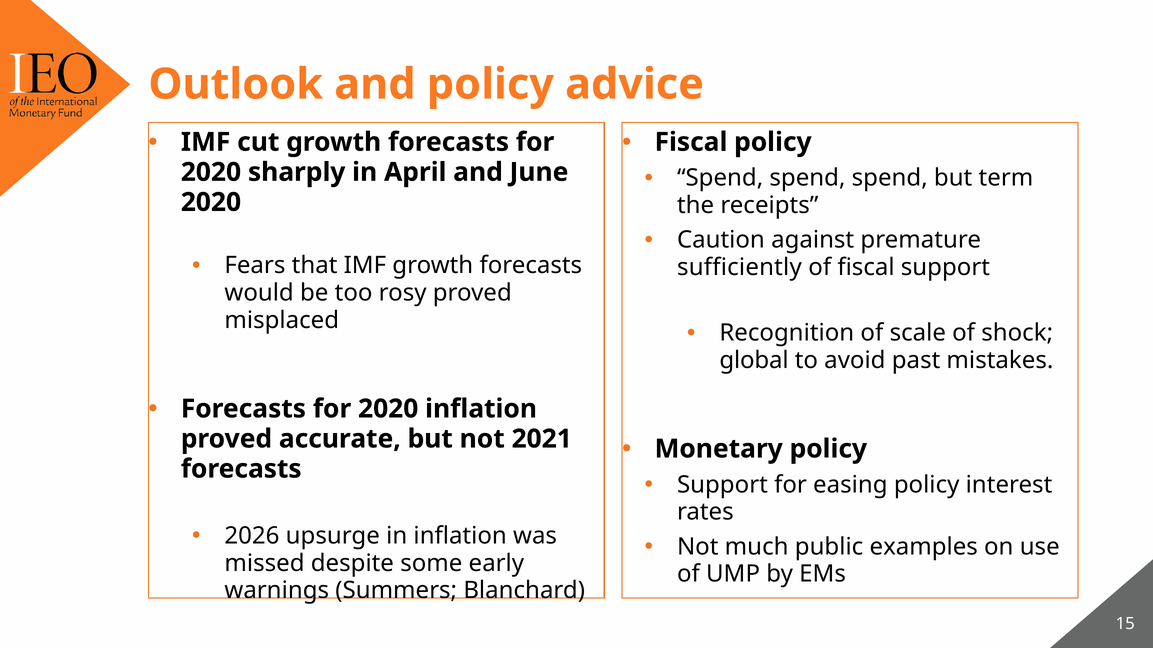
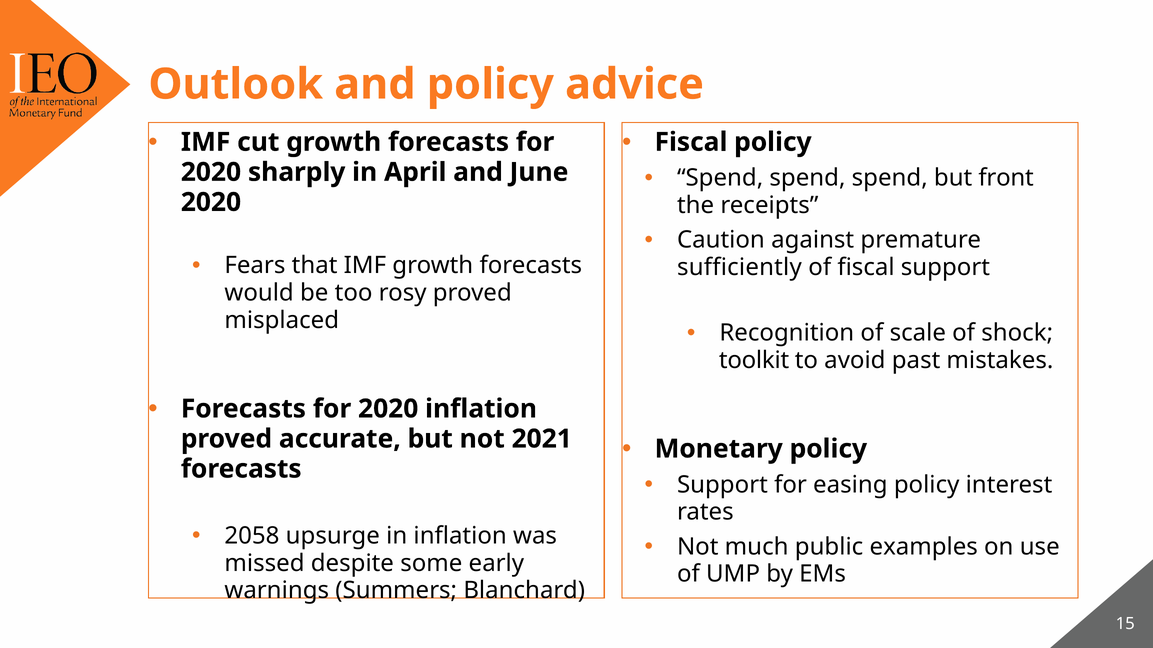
term: term -> front
global: global -> toolkit
2026: 2026 -> 2058
